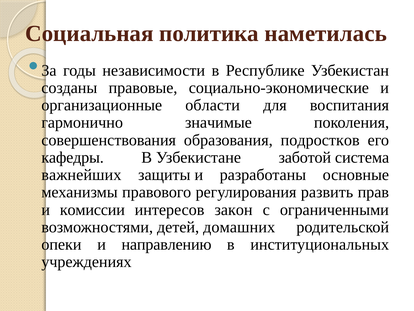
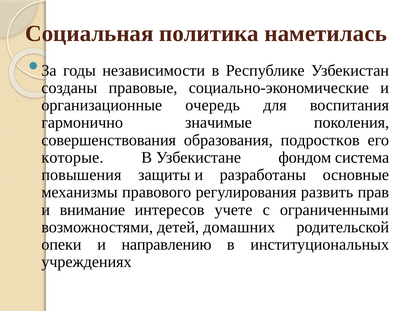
области: области -> очередь
кафедры: кафедры -> которые
заботой: заботой -> фондом
важнейших: важнейших -> повышения
комиссии: комиссии -> внимание
закон: закон -> учете
